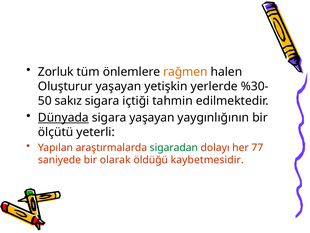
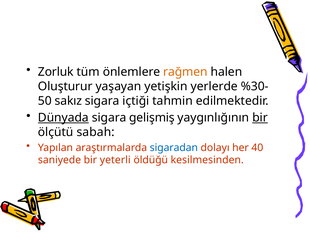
sigara yaşayan: yaşayan -> gelişmiş
bir at (260, 117) underline: none -> present
yeterli: yeterli -> sabah
sigaradan colour: green -> blue
77: 77 -> 40
olarak: olarak -> yeterli
kaybetmesidir: kaybetmesidir -> kesilmesinden
